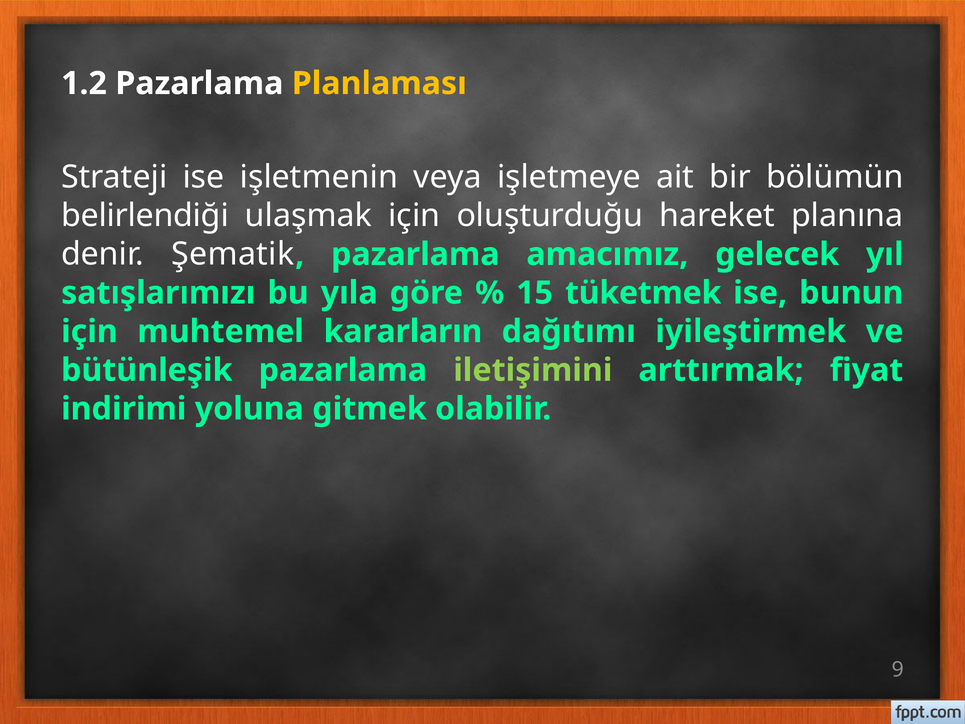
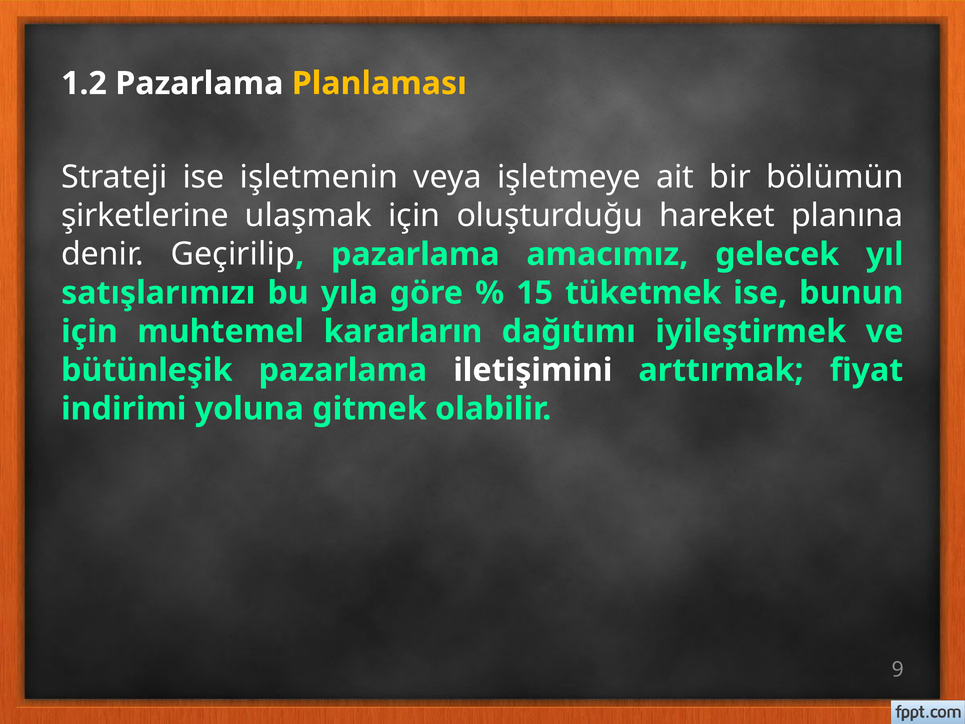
belirlendiği: belirlendiği -> şirketlerine
Şematik: Şematik -> Geçirilip
iletişimini colour: light green -> white
